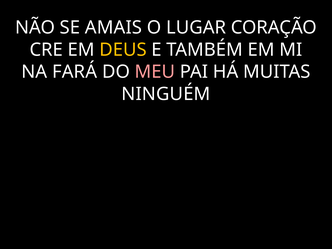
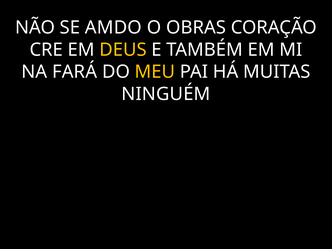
AMAIS: AMAIS -> AMDO
LUGAR: LUGAR -> OBRAS
MEU colour: pink -> yellow
